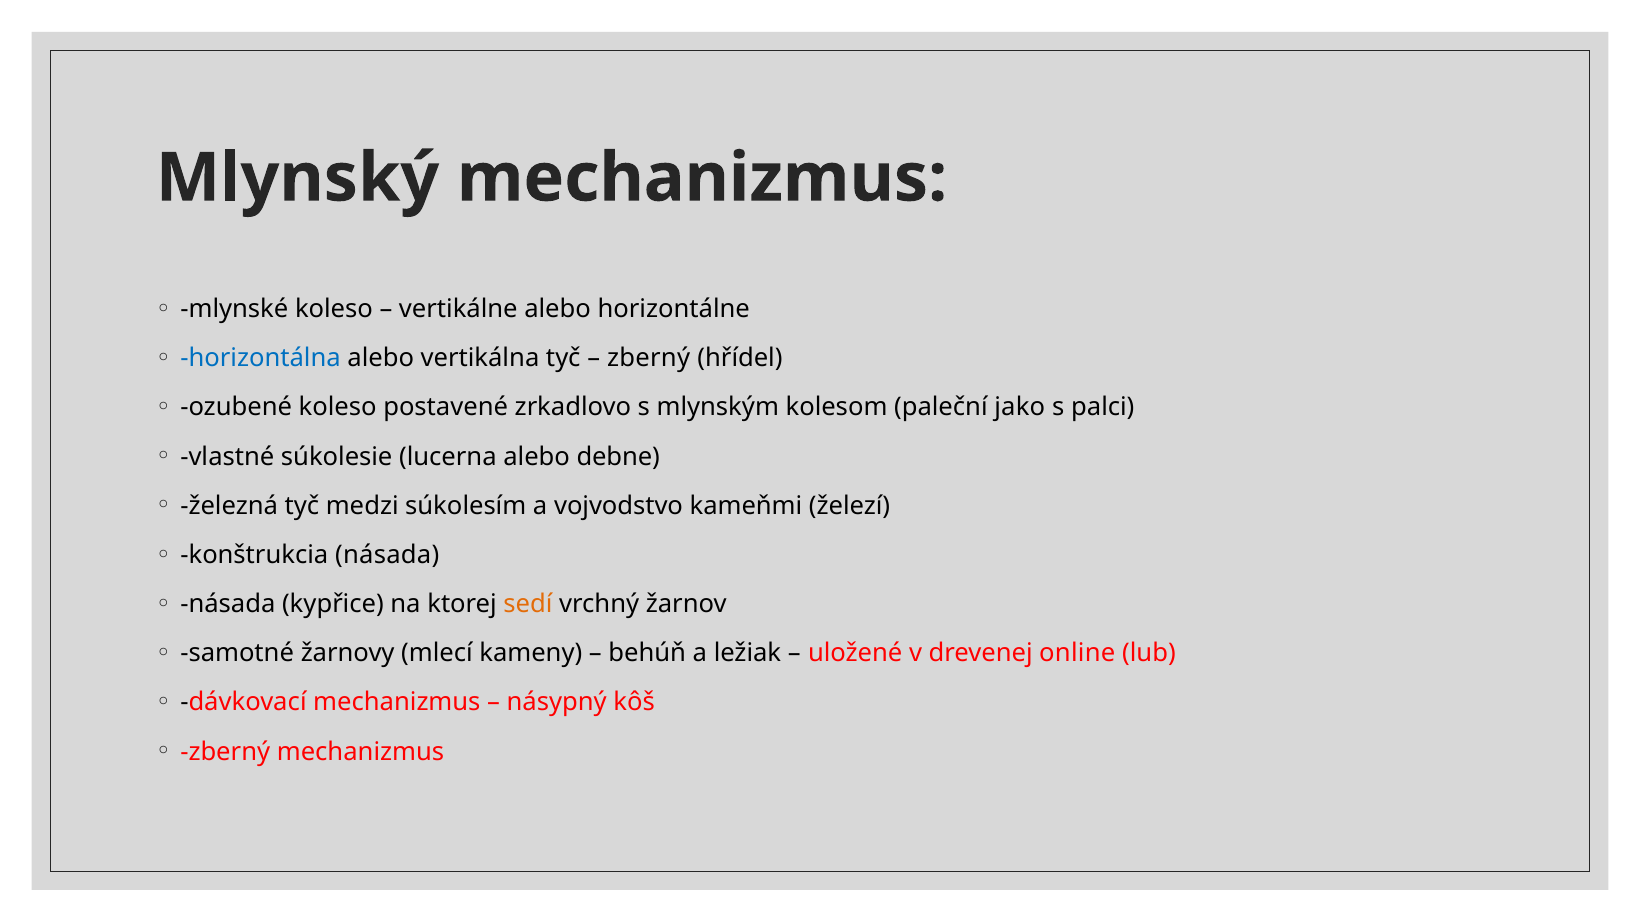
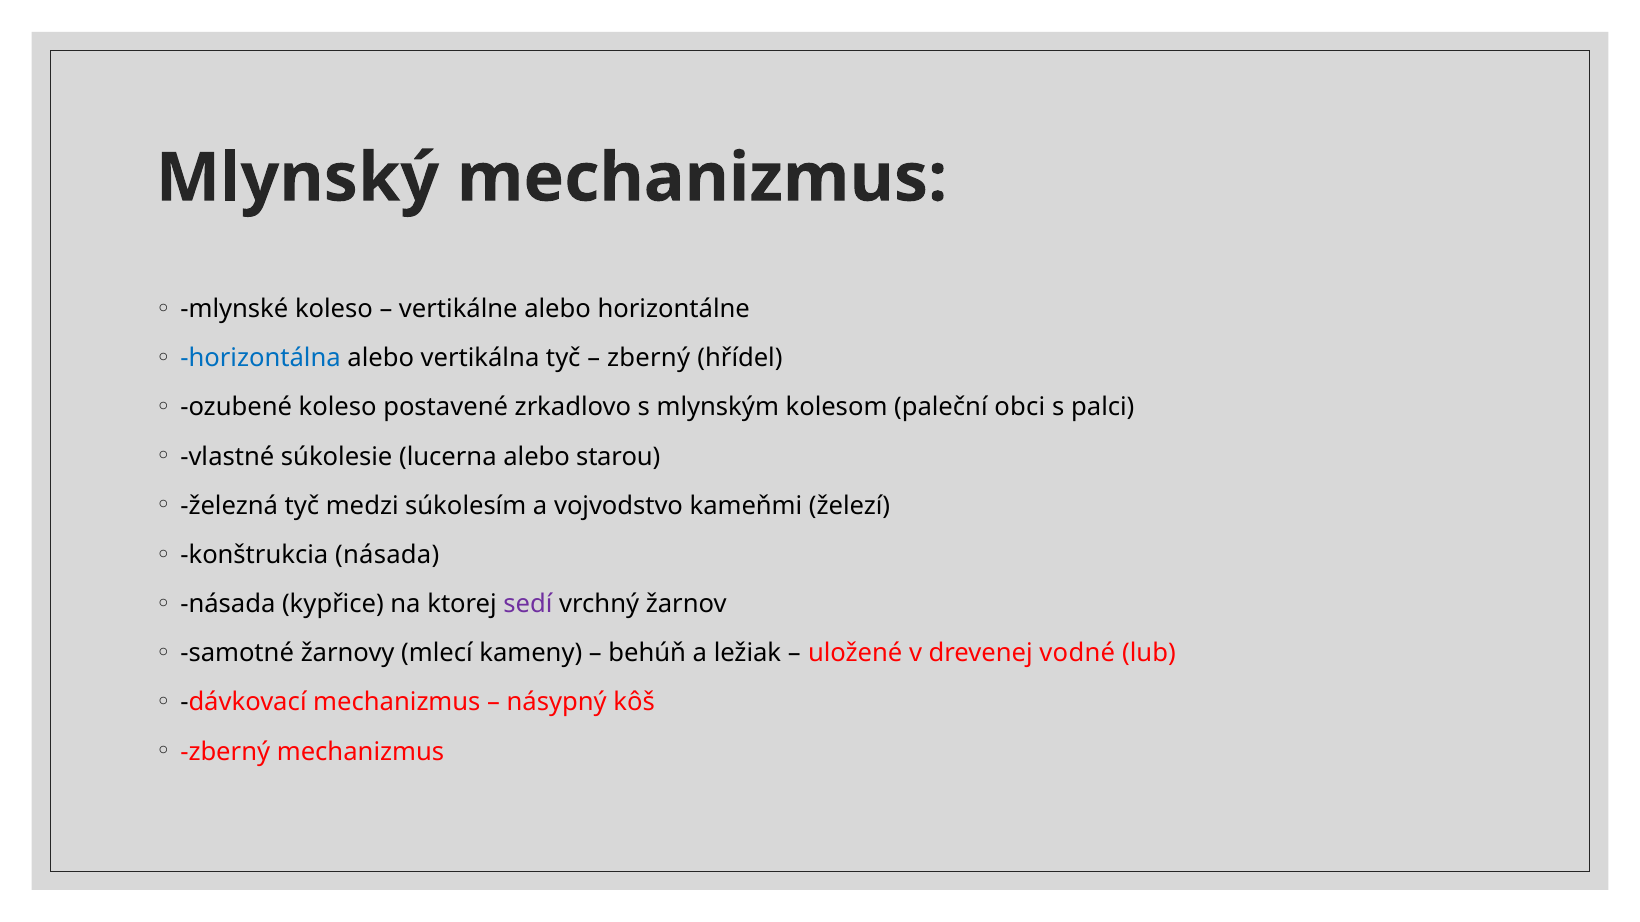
jako: jako -> obci
debne: debne -> starou
sedí colour: orange -> purple
online: online -> vodné
